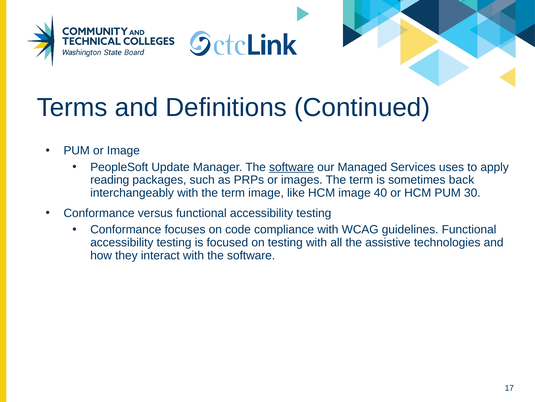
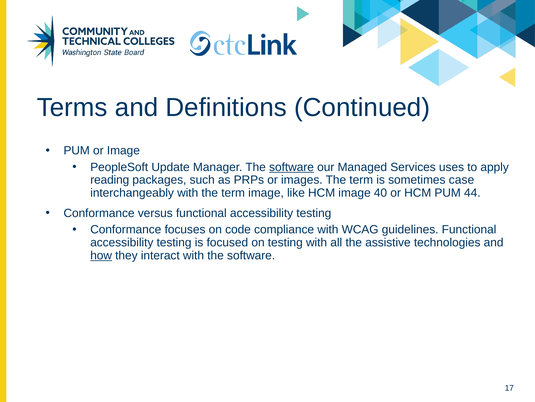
back: back -> case
30: 30 -> 44
how underline: none -> present
